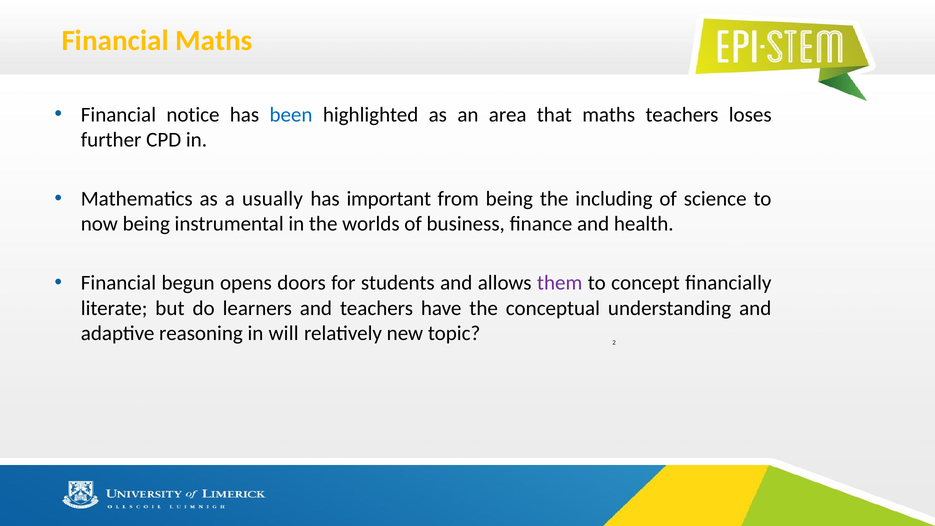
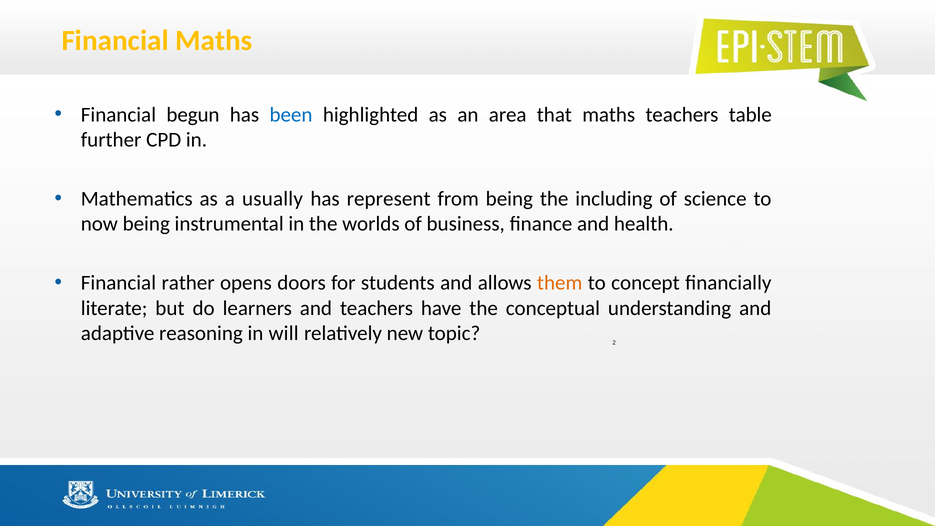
notice: notice -> begun
loses: loses -> table
important: important -> represent
begun: begun -> rather
them colour: purple -> orange
